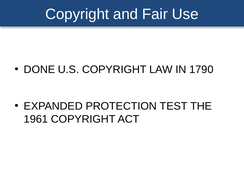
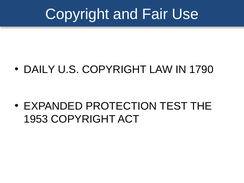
DONE: DONE -> DAILY
1961: 1961 -> 1953
